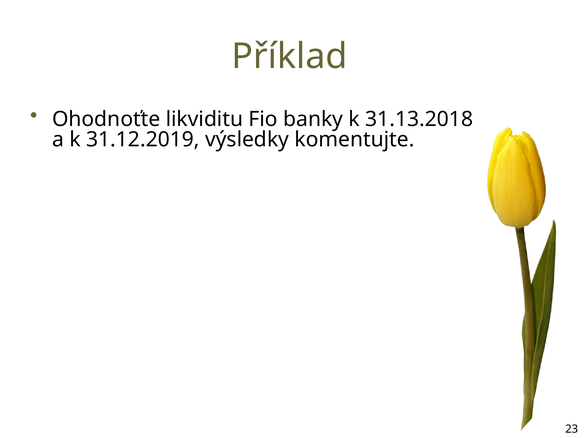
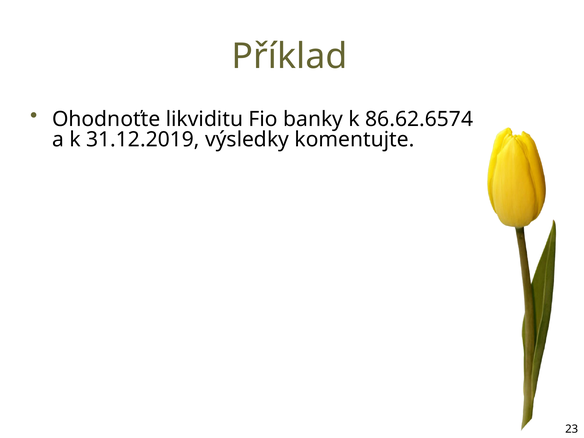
31.13.2018: 31.13.2018 -> 86.62.6574
